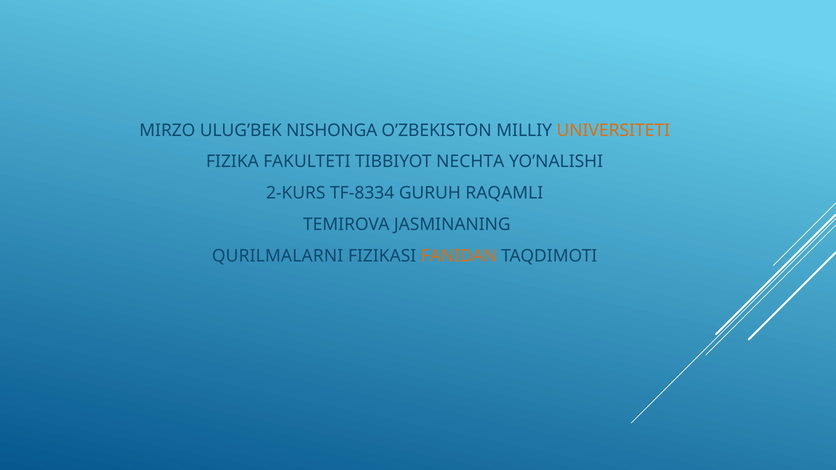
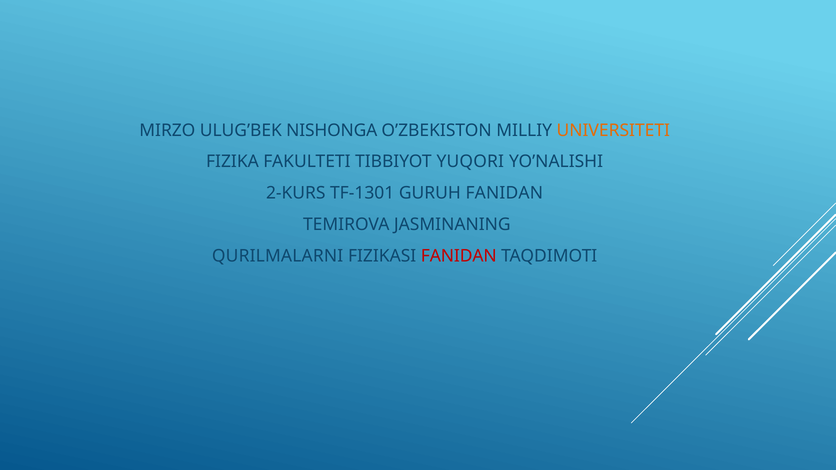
NECHTA: NECHTA -> YUQORI
TF-8334: TF-8334 -> TF-1301
GURUH RAQAMLI: RAQAMLI -> FANIDAN
FANIDAN at (459, 256) colour: orange -> red
